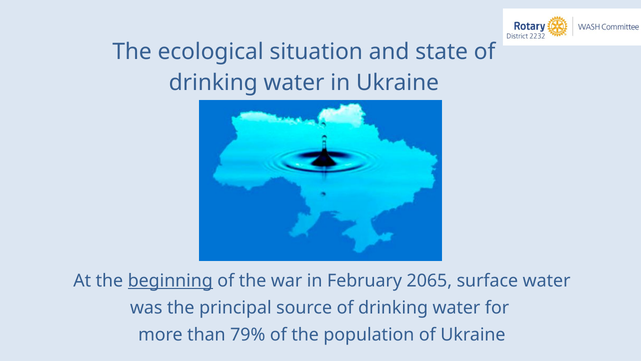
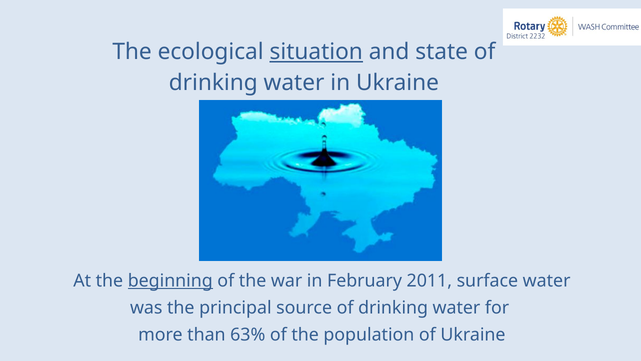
situation underline: none -> present
2065: 2065 -> 2011
79%: 79% -> 63%
